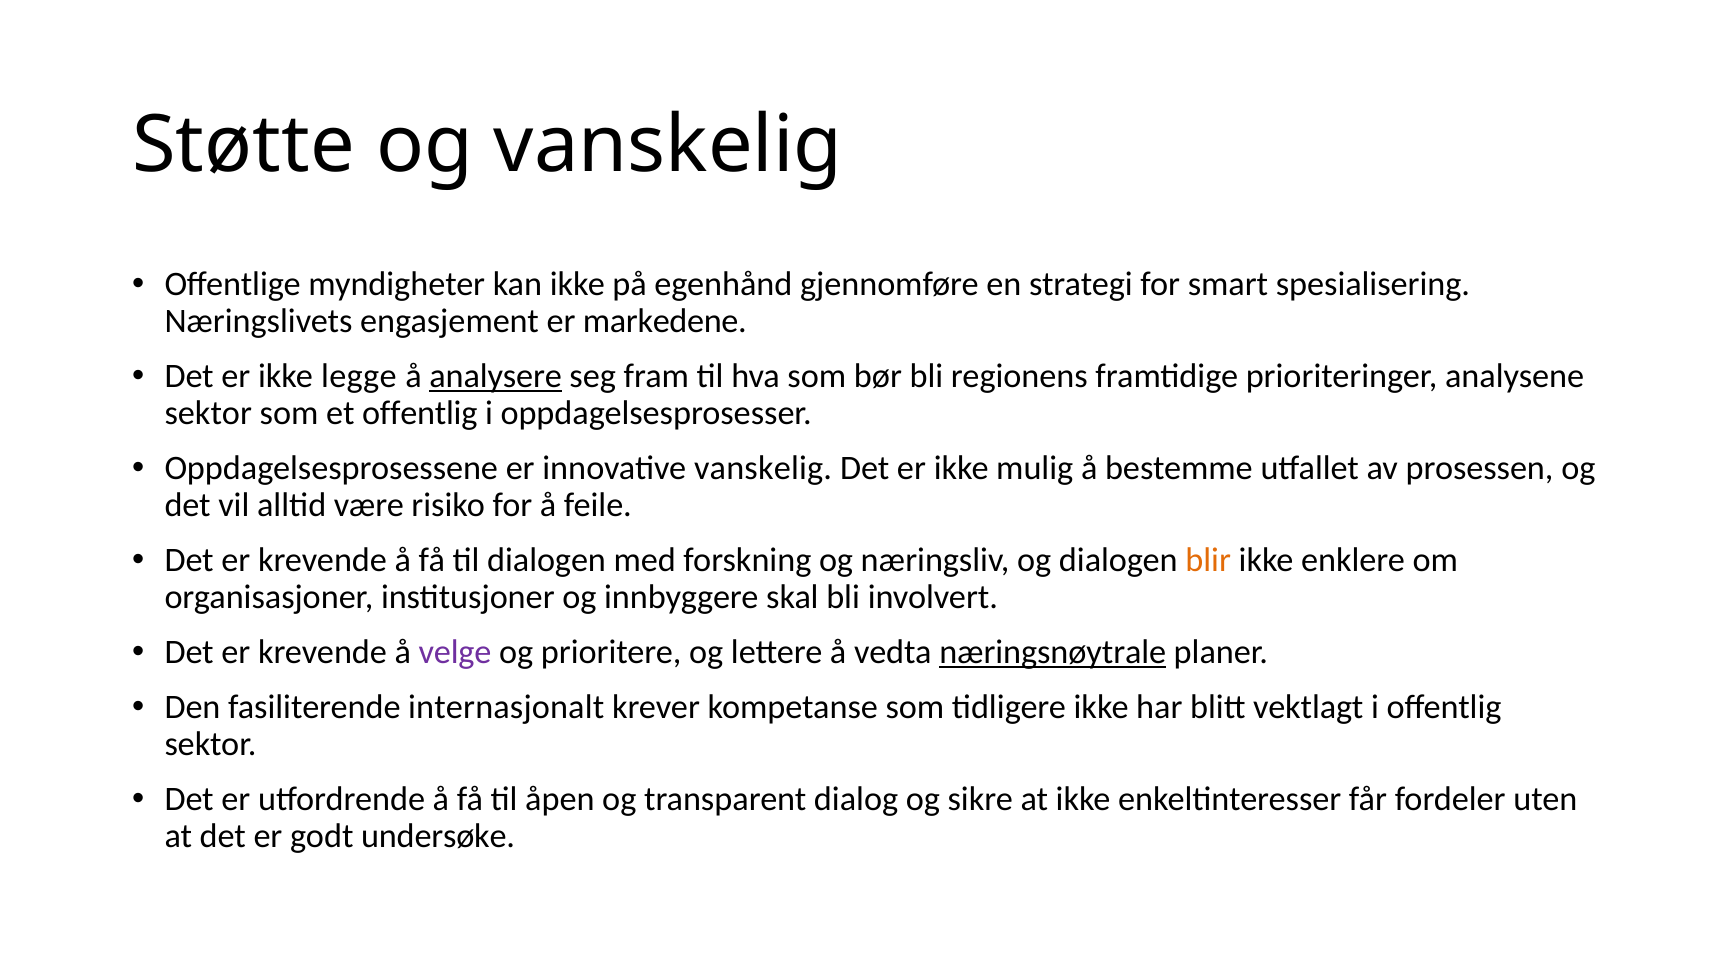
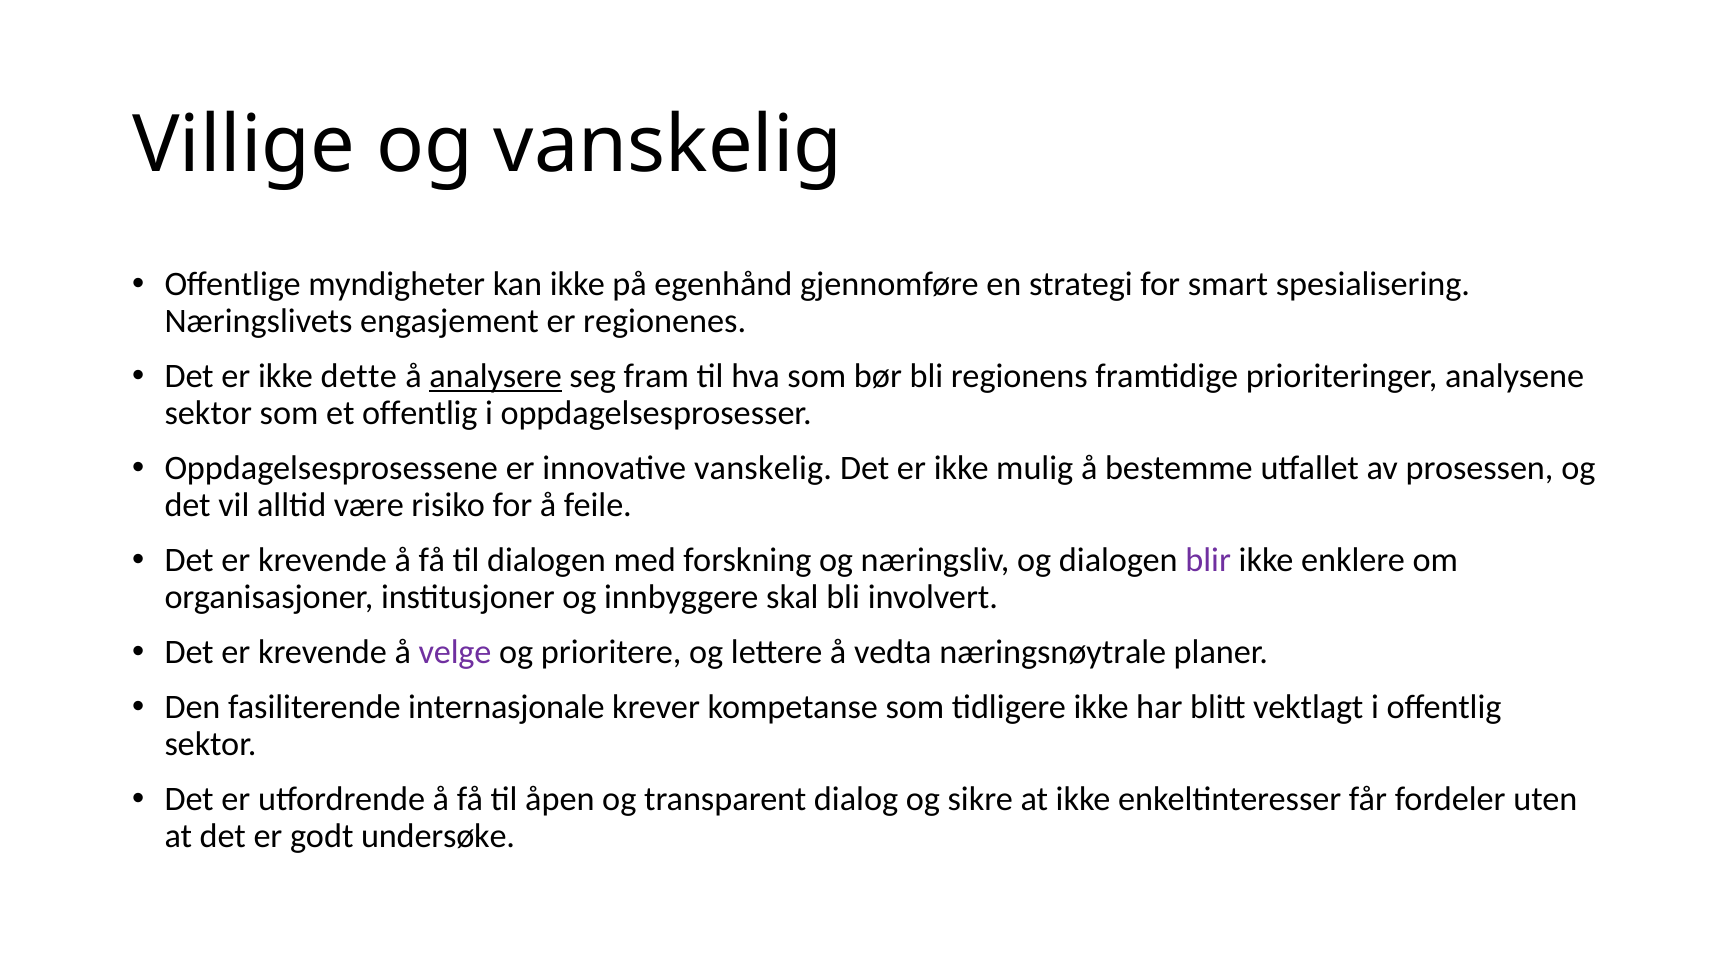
Støtte: Støtte -> Villige
markedene: markedene -> regionenes
legge: legge -> dette
blir colour: orange -> purple
næringsnøytrale underline: present -> none
internasjonalt: internasjonalt -> internasjonale
